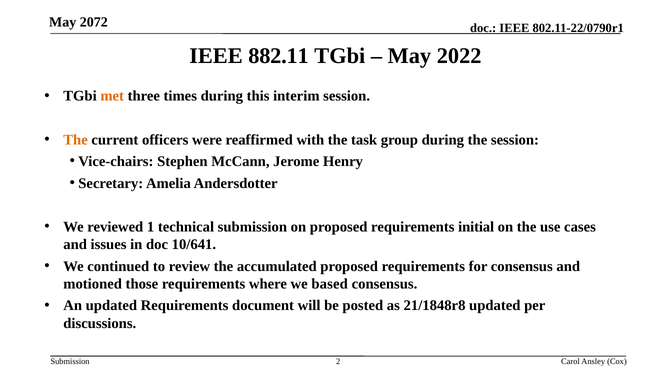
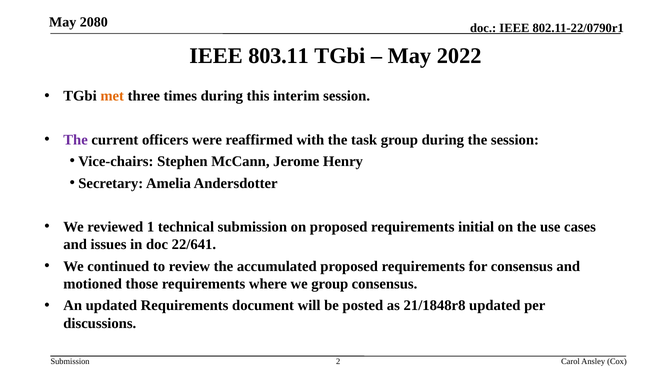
2072: 2072 -> 2080
882.11: 882.11 -> 803.11
The at (76, 140) colour: orange -> purple
10/641: 10/641 -> 22/641
we based: based -> group
